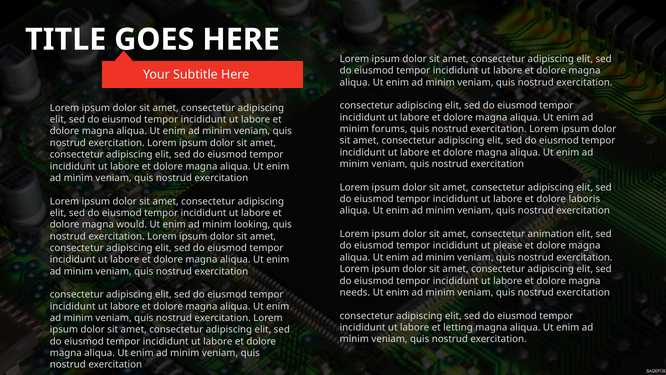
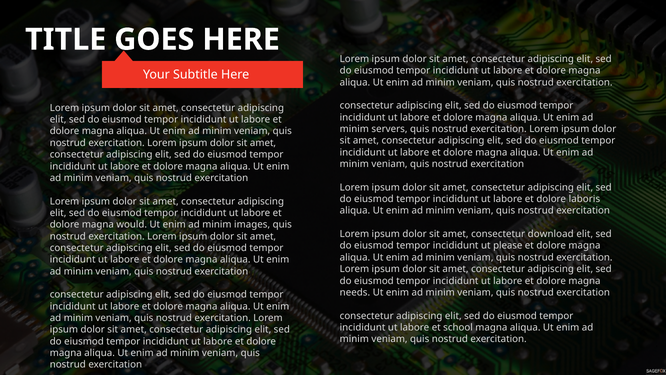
forums: forums -> servers
looking: looking -> images
animation: animation -> download
letting: letting -> school
